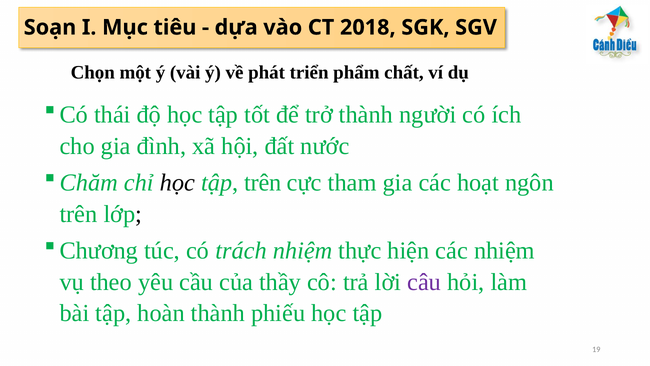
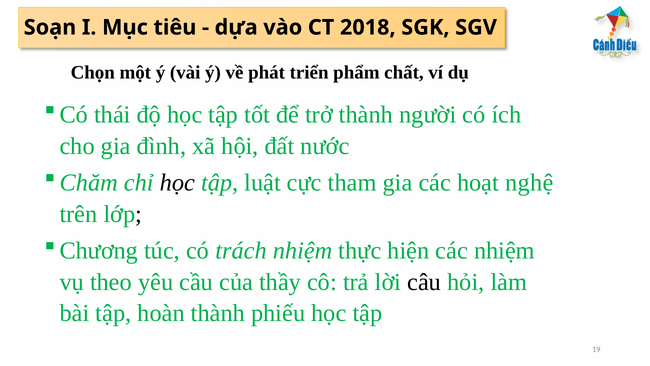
tập trên: trên -> luật
ngôn: ngôn -> nghệ
câu colour: purple -> black
